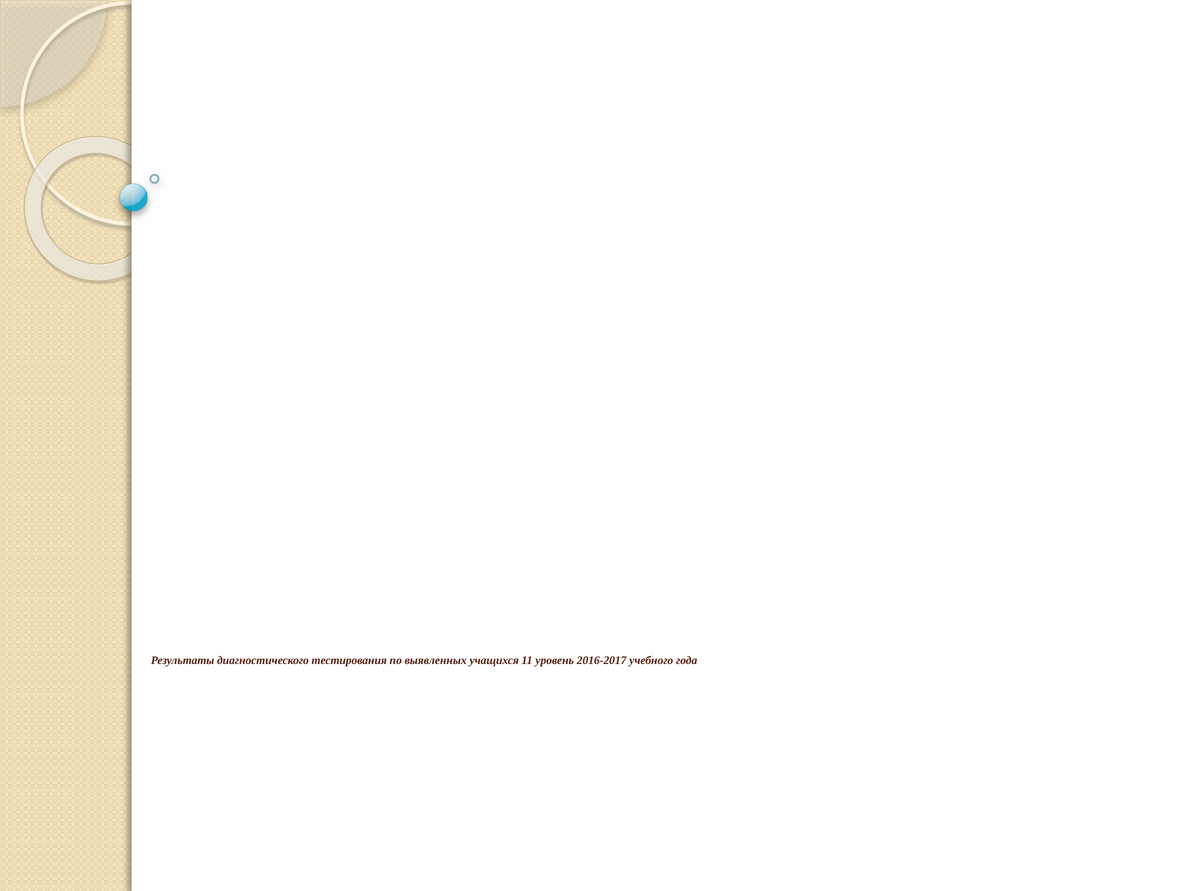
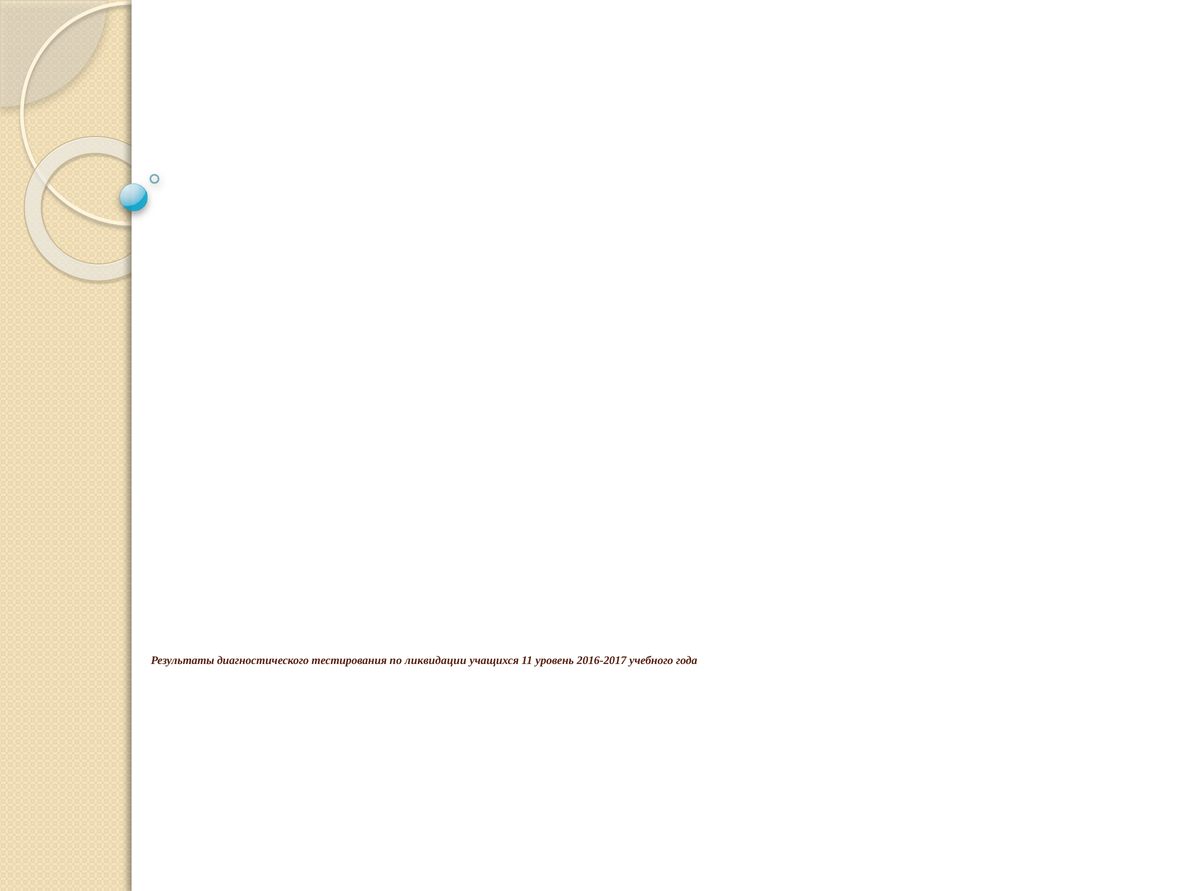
выявленных: выявленных -> ликвидации
